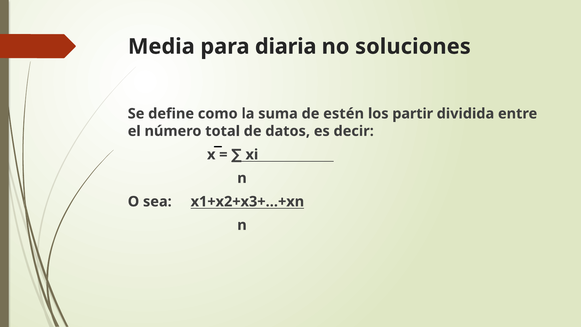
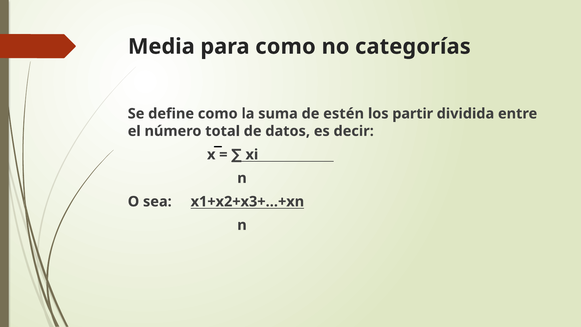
para diaria: diaria -> como
soluciones: soluciones -> categorías
